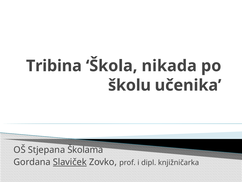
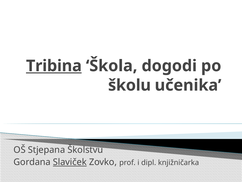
Tribina underline: none -> present
nikada: nikada -> dogodi
Školama: Školama -> Školstvu
